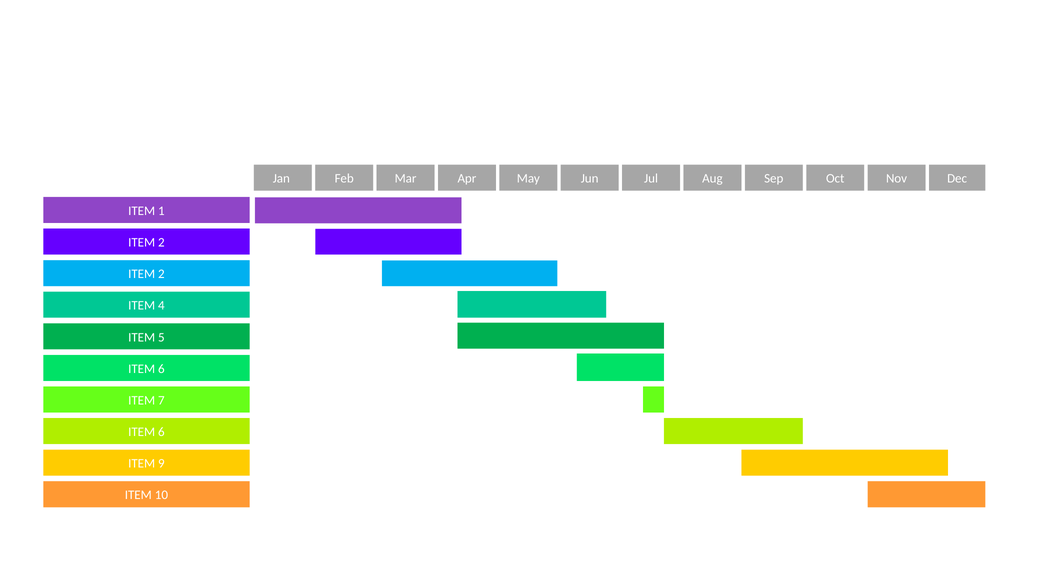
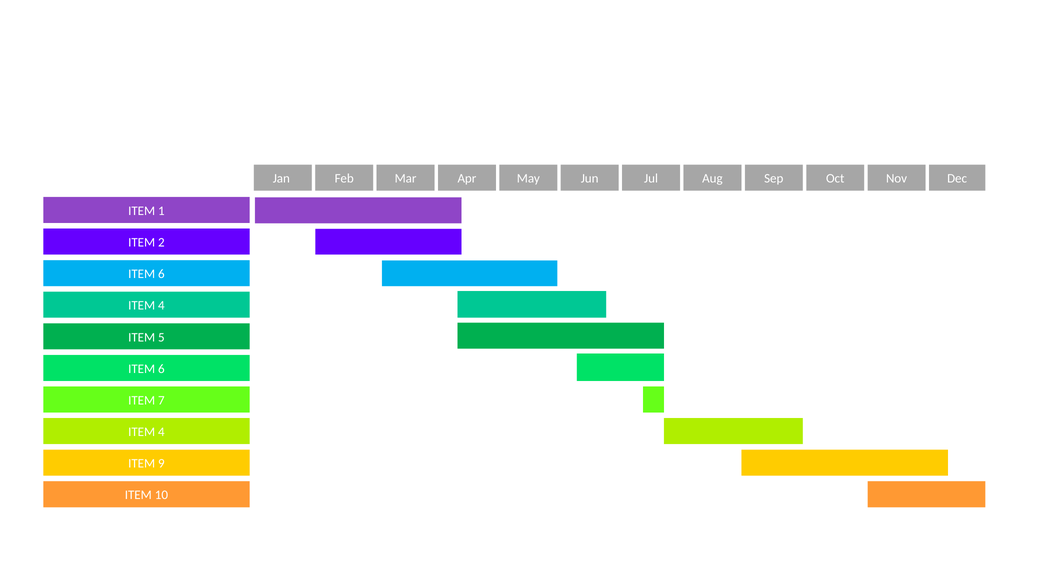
2 at (161, 274): 2 -> 6
6 at (161, 432): 6 -> 4
